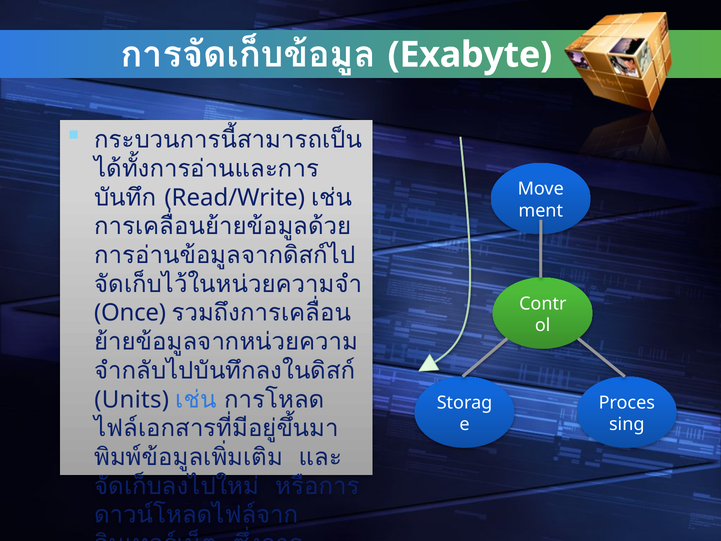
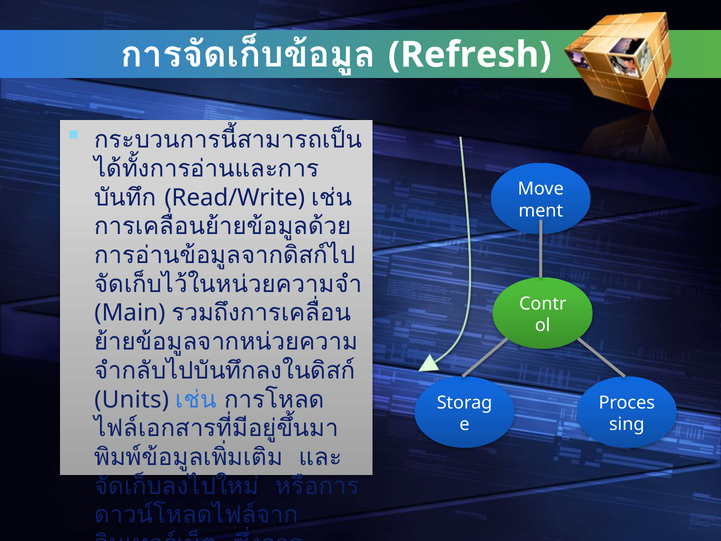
Exabyte: Exabyte -> Refresh
Once: Once -> Main
